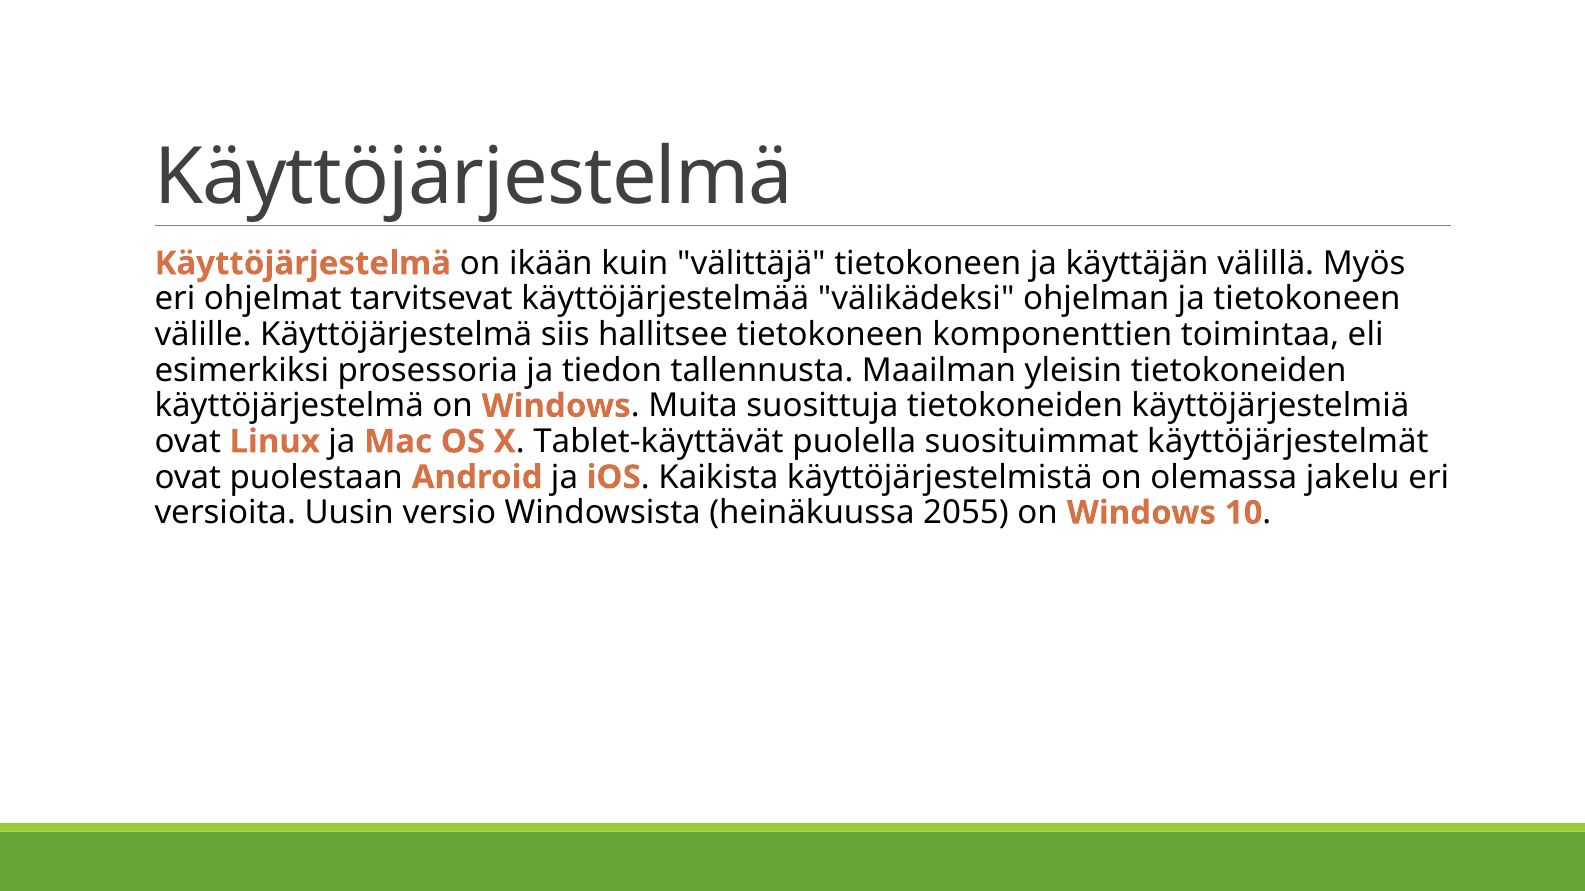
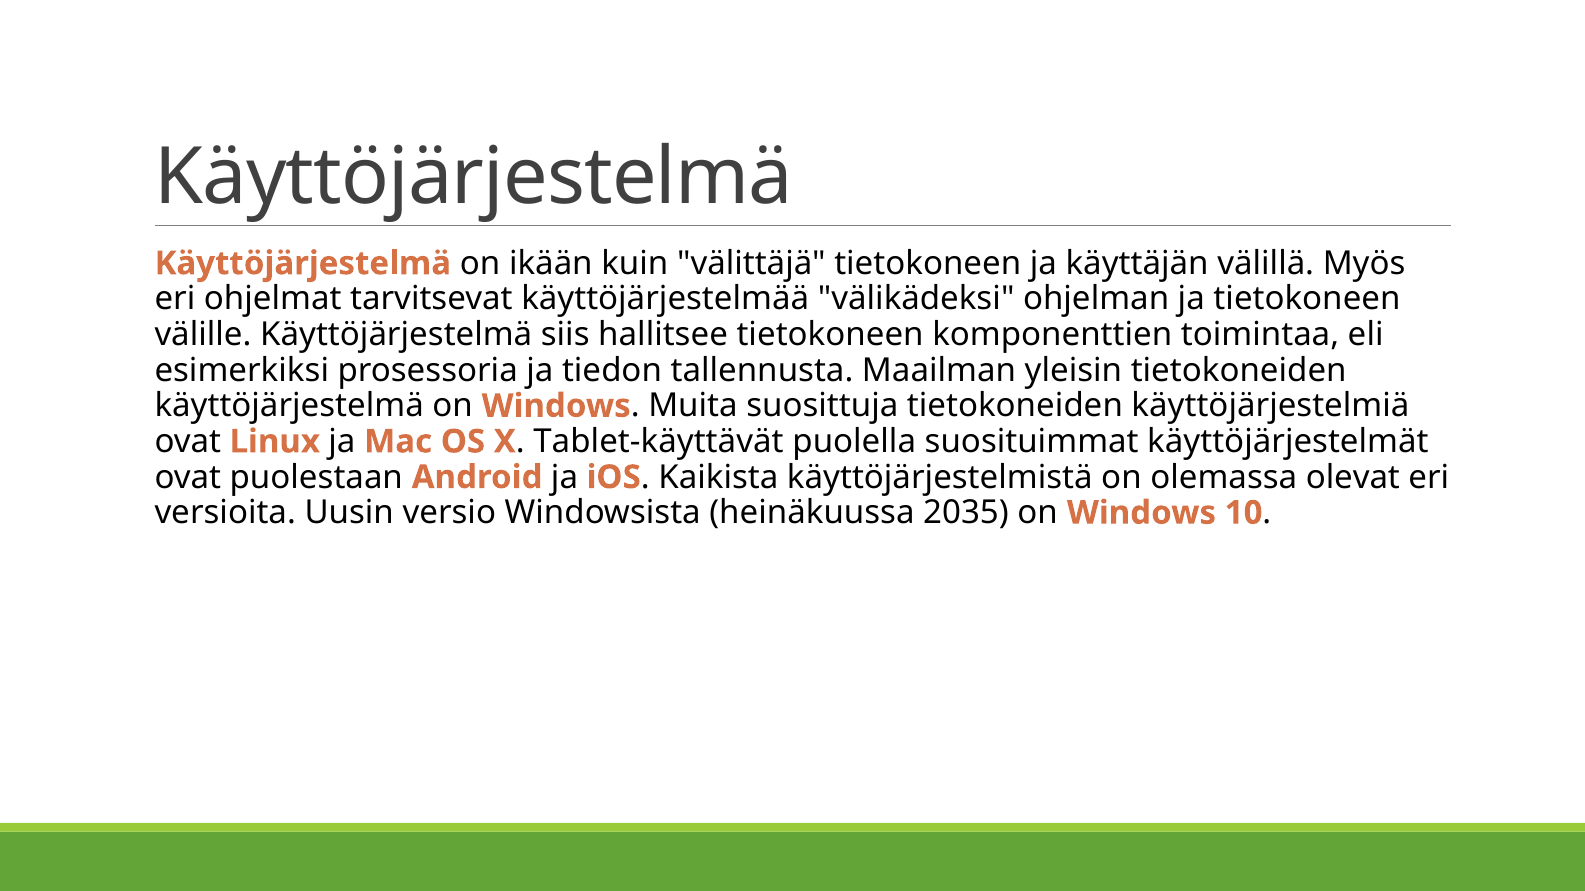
jakelu: jakelu -> olevat
2055: 2055 -> 2035
